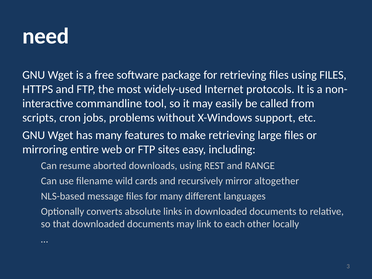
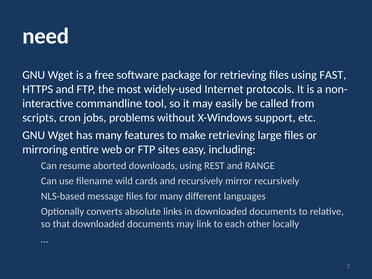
using FILES: FILES -> FAST
mirror altogether: altogether -> recursively
